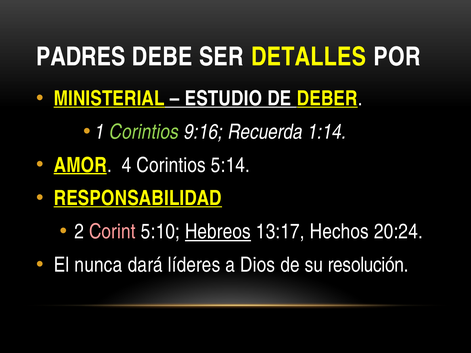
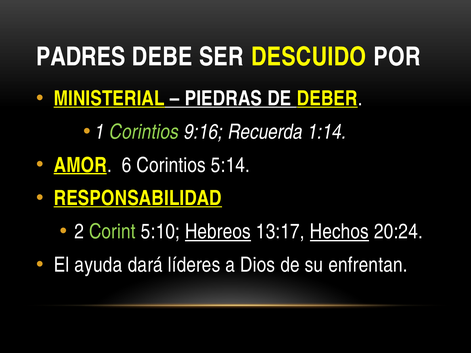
DETALLES: DETALLES -> DESCUIDO
ESTUDIO: ESTUDIO -> PIEDRAS
4: 4 -> 6
Corint colour: pink -> light green
Hechos underline: none -> present
nunca: nunca -> ayuda
resolución: resolución -> enfrentan
